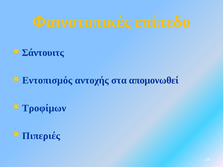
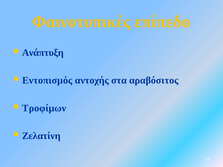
Σάντουιτς: Σάντουιτς -> Ανάπτυξη
απομονωθεί: απομονωθεί -> αραβόσιτος
Πιπεριές: Πιπεριές -> Ζελατίνη
